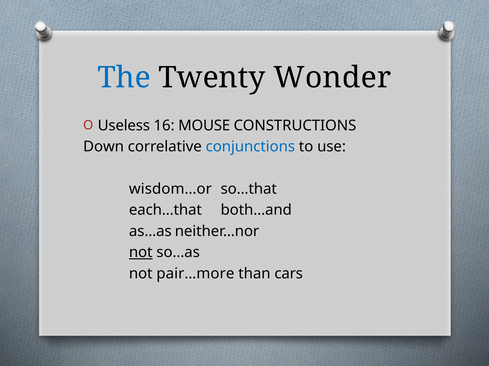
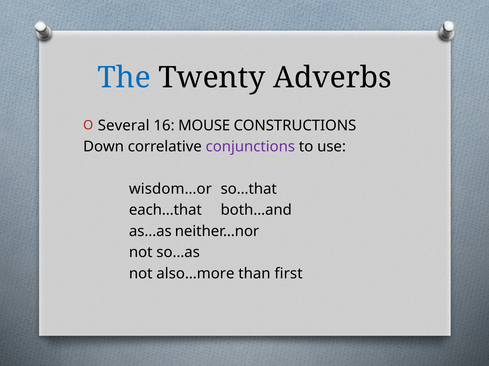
Wonder: Wonder -> Adverbs
Useless: Useless -> Several
conjunctions colour: blue -> purple
not at (141, 253) underline: present -> none
pair…more: pair…more -> also…more
cars: cars -> first
